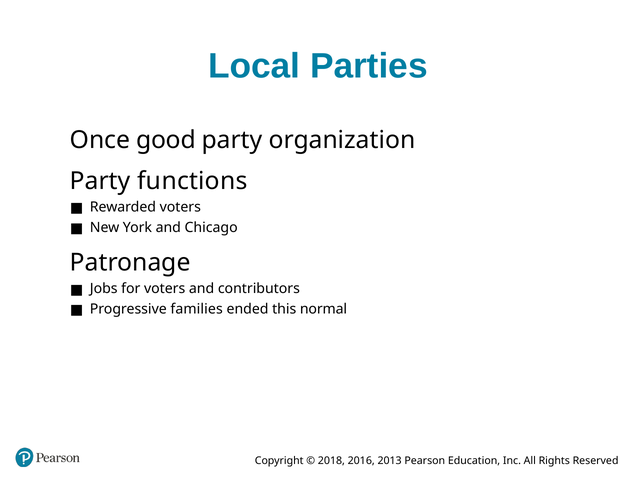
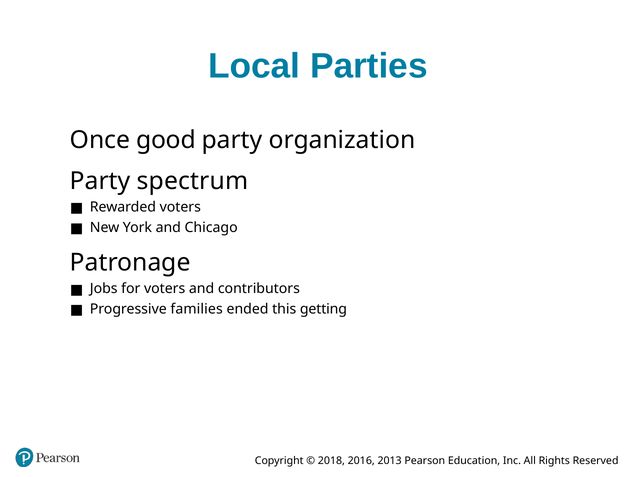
functions: functions -> spectrum
normal: normal -> getting
